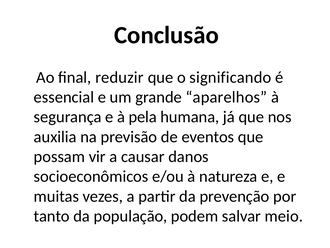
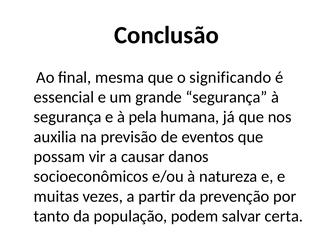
reduzir: reduzir -> mesma
grande aparelhos: aparelhos -> segurança
meio: meio -> certa
